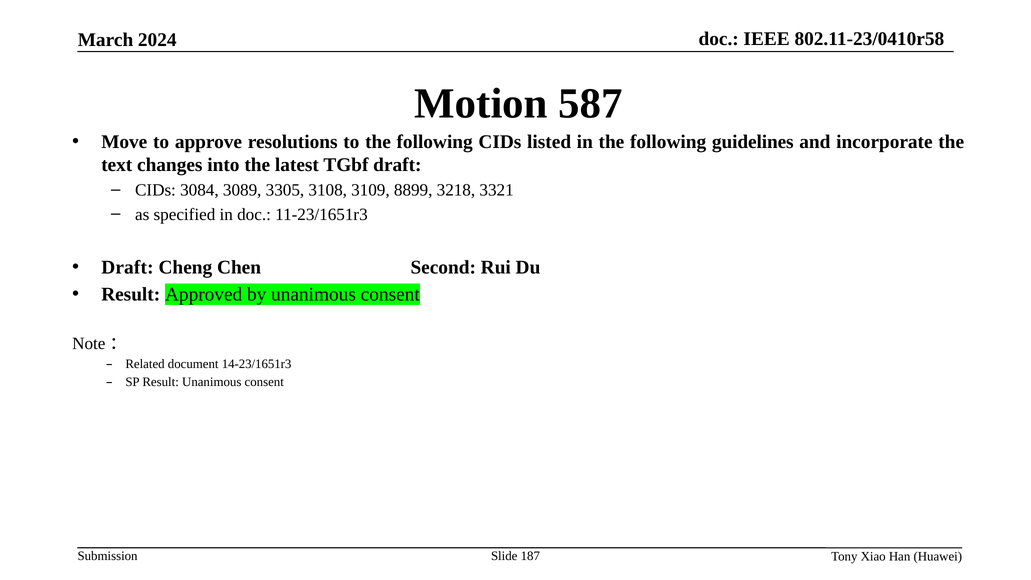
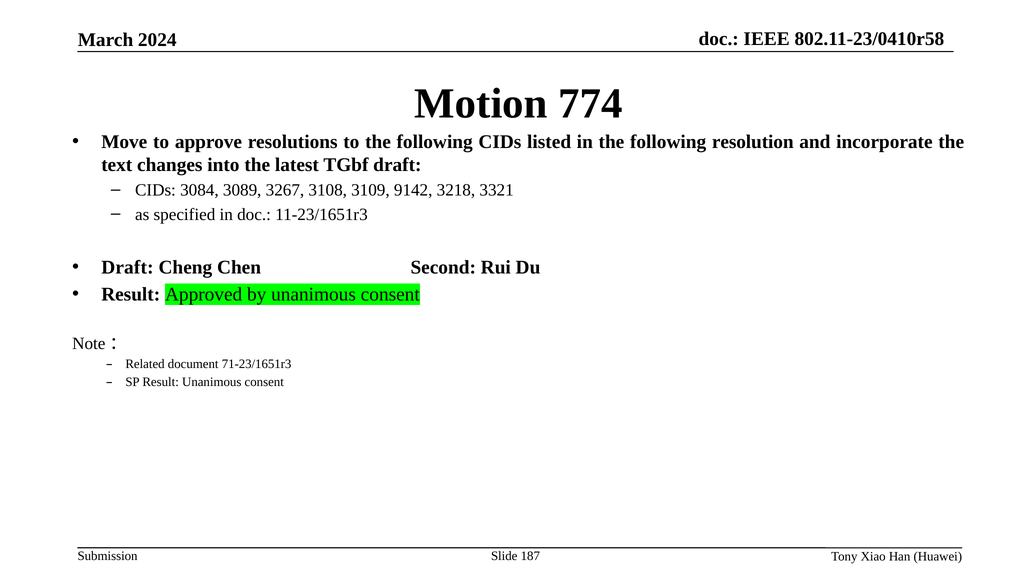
587: 587 -> 774
guidelines: guidelines -> resolution
3305: 3305 -> 3267
8899: 8899 -> 9142
14-23/1651r3: 14-23/1651r3 -> 71-23/1651r3
